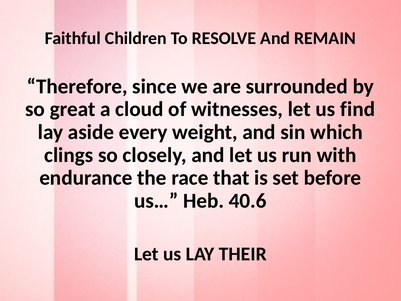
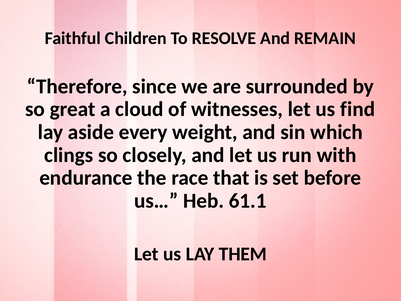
40.6: 40.6 -> 61.1
THEIR: THEIR -> THEM
